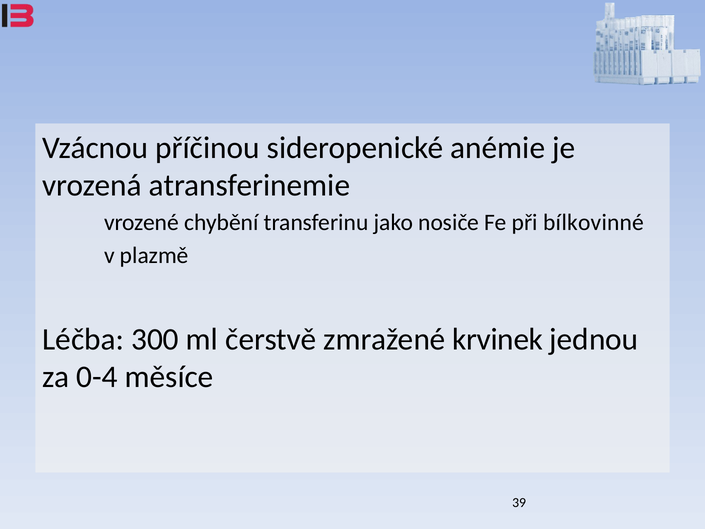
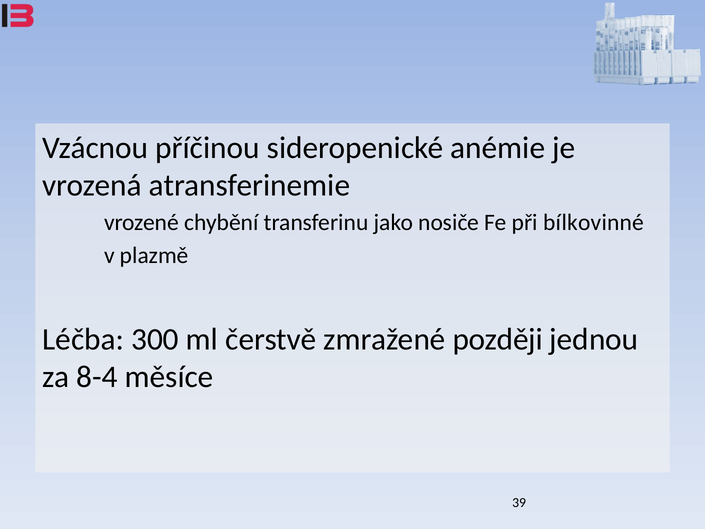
krvinek: krvinek -> později
0-4: 0-4 -> 8-4
